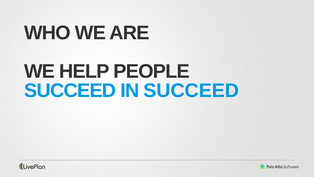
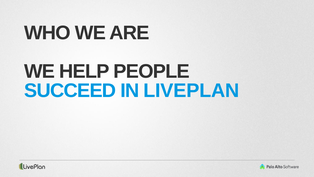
IN SUCCEED: SUCCEED -> LIVEPLAN
